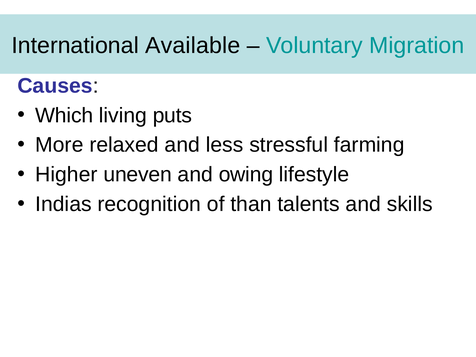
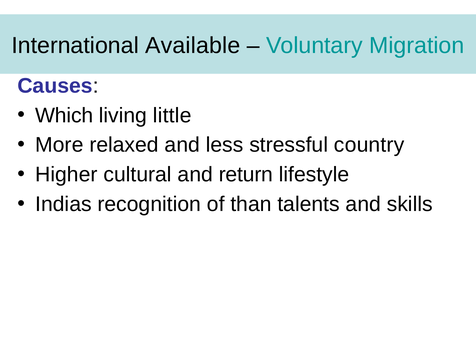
puts: puts -> little
farming: farming -> country
uneven: uneven -> cultural
owing: owing -> return
